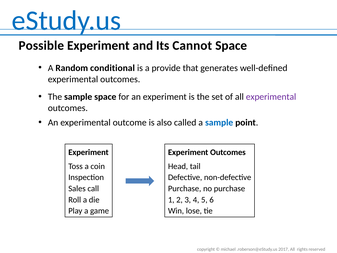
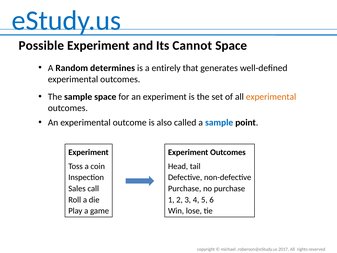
conditional: conditional -> determines
provide: provide -> entirely
experimental at (271, 97) colour: purple -> orange
